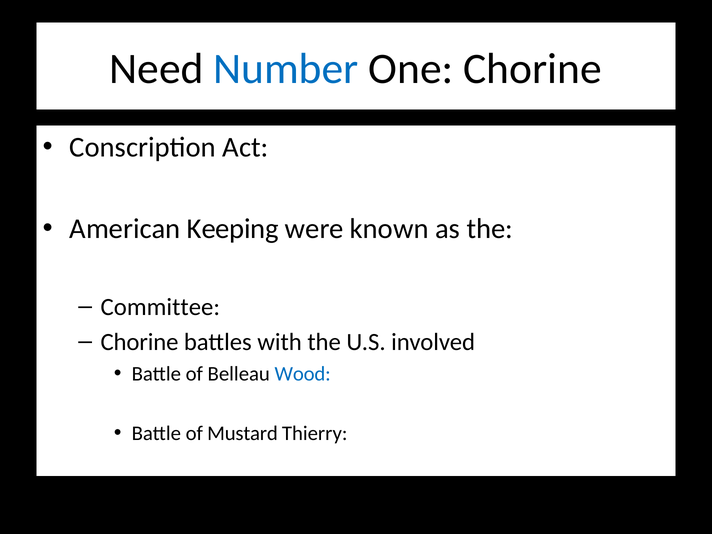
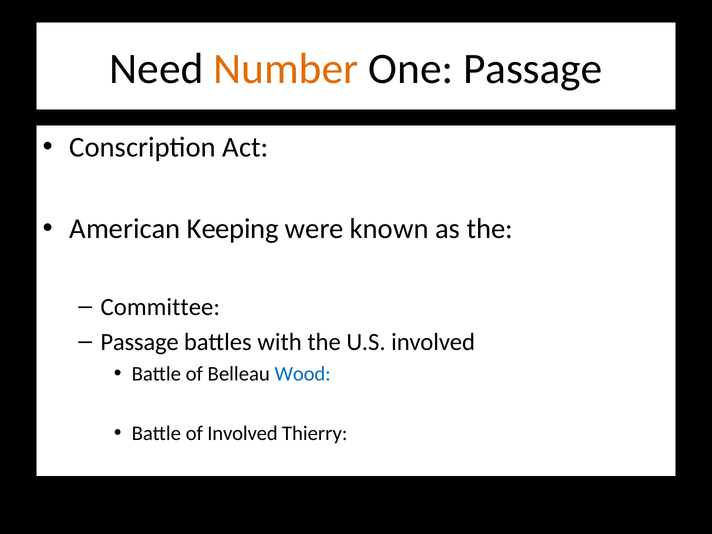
Number colour: blue -> orange
One Chorine: Chorine -> Passage
Chorine at (140, 342): Chorine -> Passage
of Mustard: Mustard -> Involved
